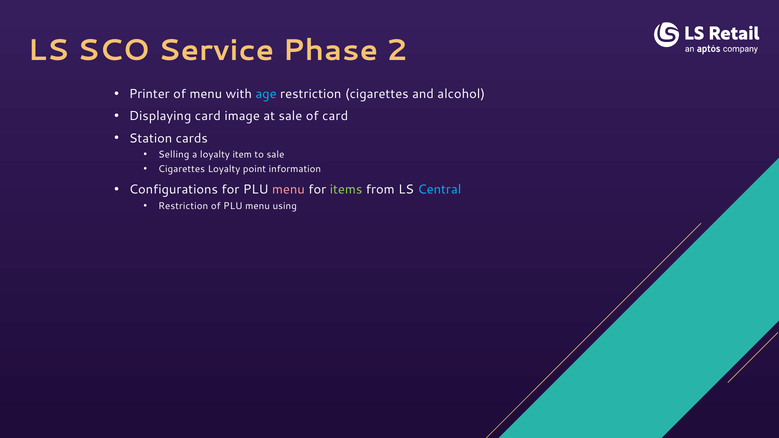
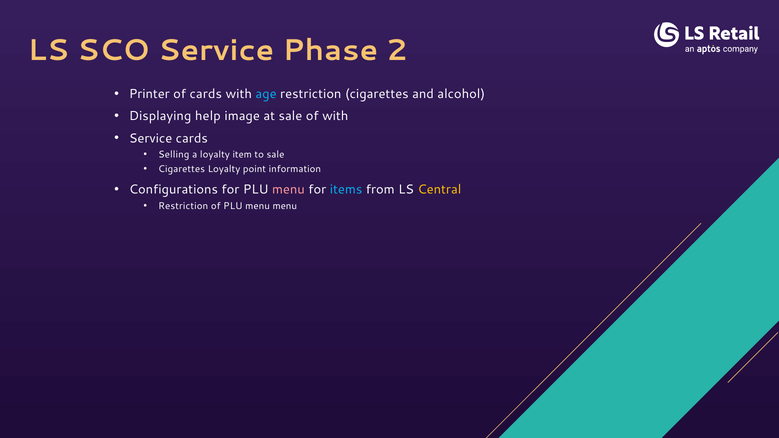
of menu: menu -> cards
Displaying card: card -> help
of card: card -> with
Station at (151, 138): Station -> Service
items colour: light green -> light blue
Central colour: light blue -> yellow
menu using: using -> menu
